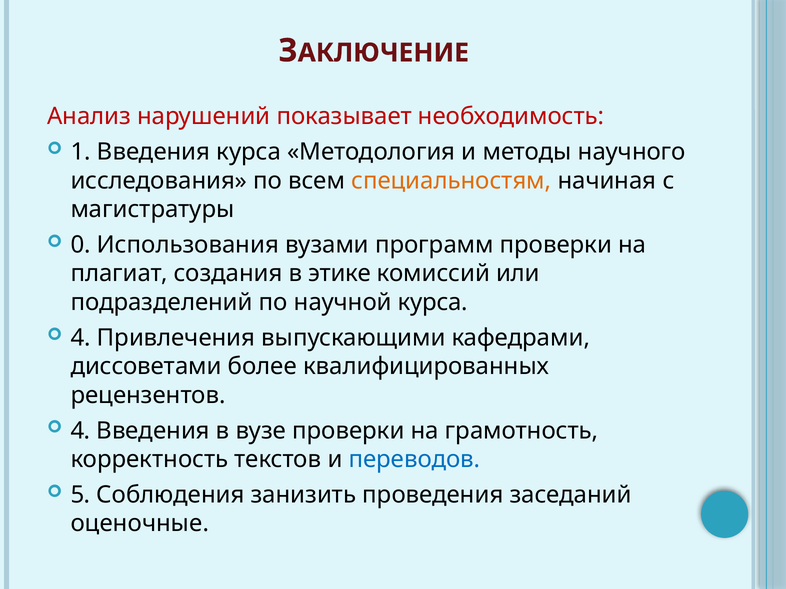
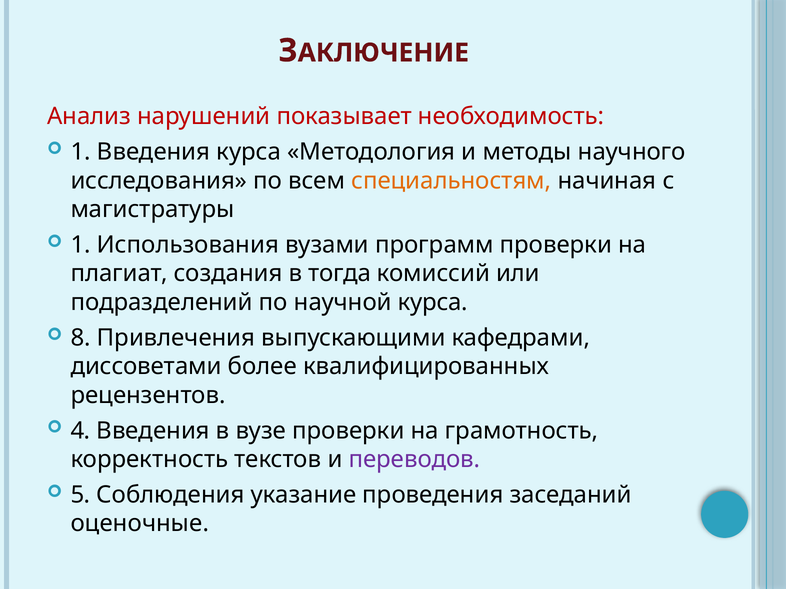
0 at (81, 245): 0 -> 1
этике: этике -> тогда
4 at (81, 338): 4 -> 8
переводов colour: blue -> purple
занизить: занизить -> указание
